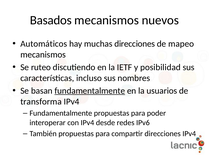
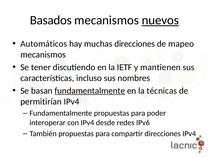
nuevos underline: none -> present
ruteo: ruteo -> tener
posibilidad: posibilidad -> mantienen
usuarios: usuarios -> técnicas
transforma: transforma -> permitirían
